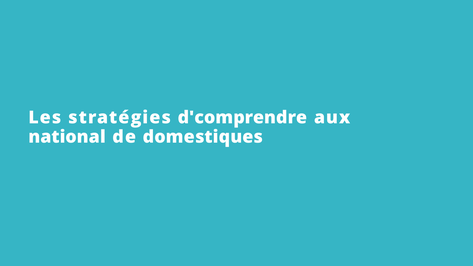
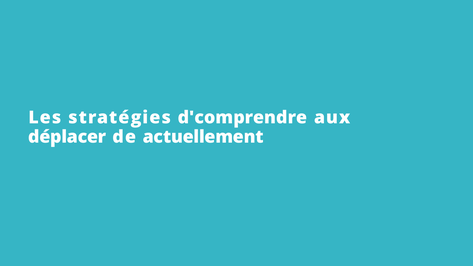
national: national -> déplacer
domestiques: domestiques -> actuellement
